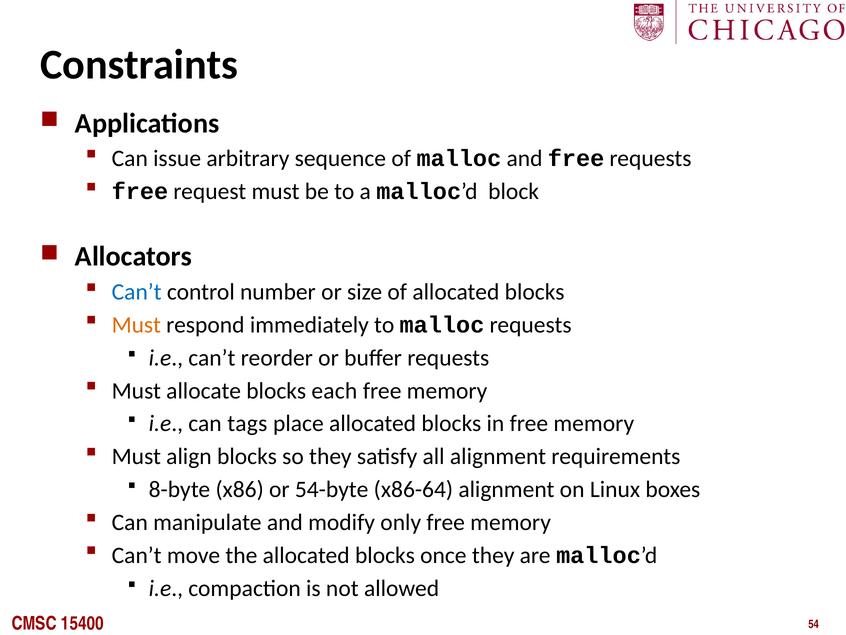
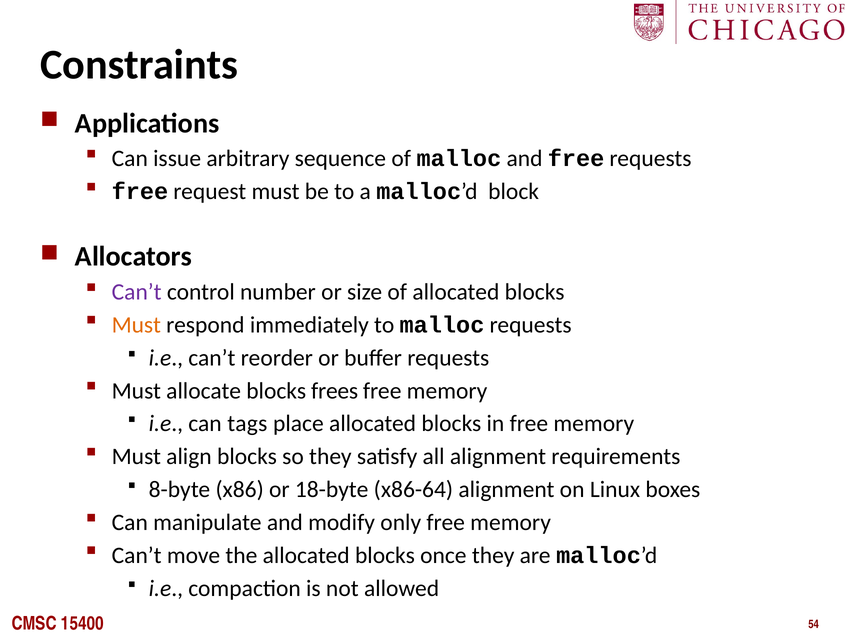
Can’t at (137, 292) colour: blue -> purple
each: each -> frees
54-byte: 54-byte -> 18-byte
